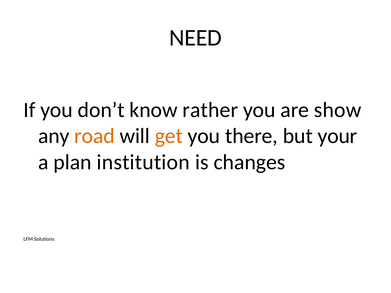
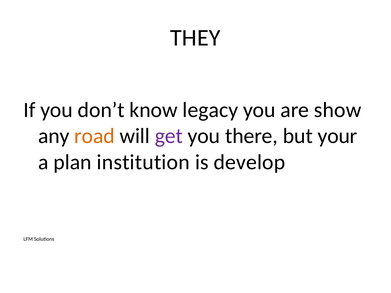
NEED: NEED -> THEY
rather: rather -> legacy
get colour: orange -> purple
changes: changes -> develop
